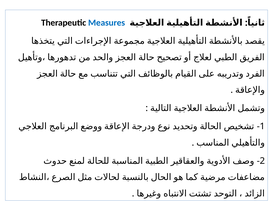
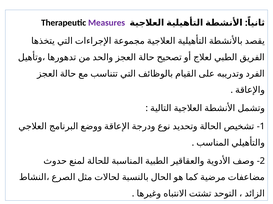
Measures colour: blue -> purple
